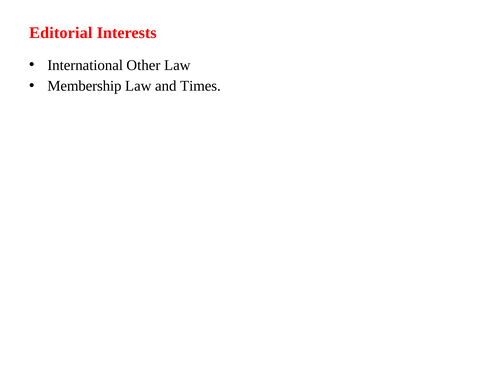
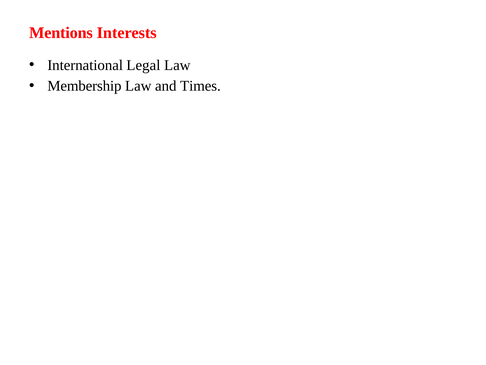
Editorial: Editorial -> Mentions
Other: Other -> Legal
